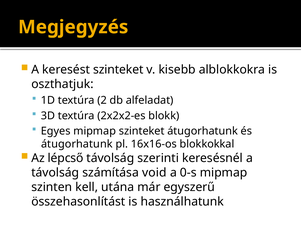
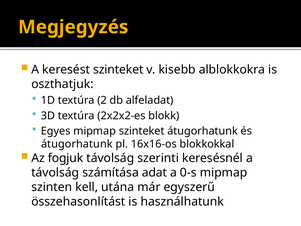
lépcső: lépcső -> fogjuk
void: void -> adat
